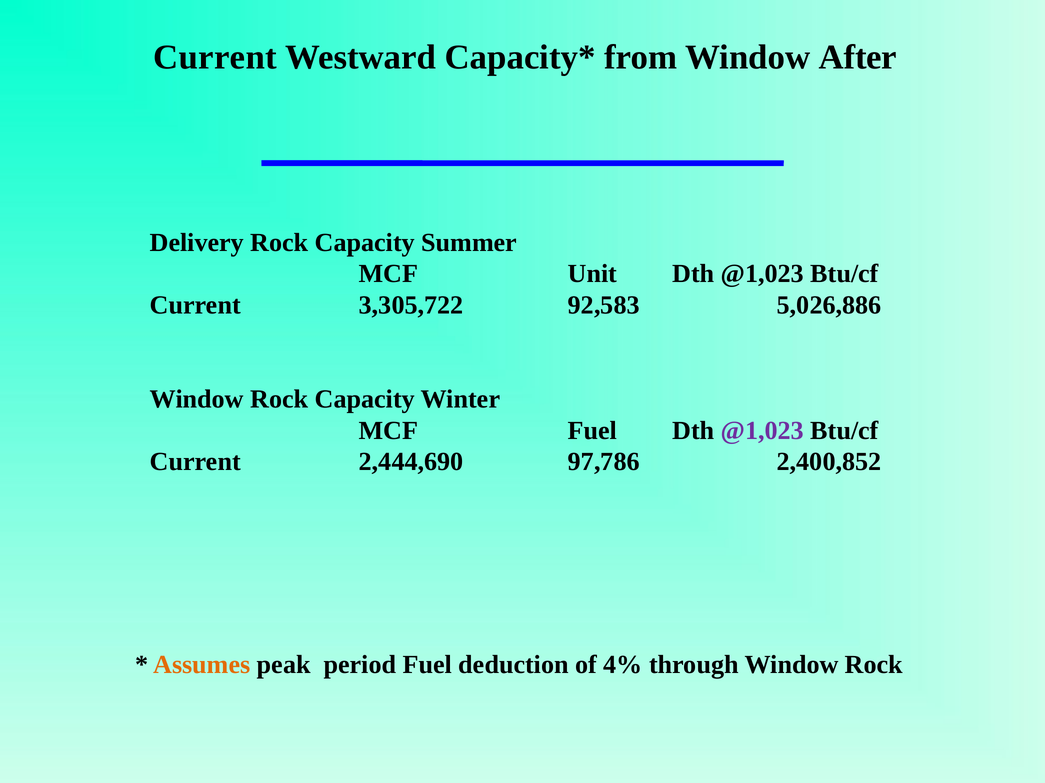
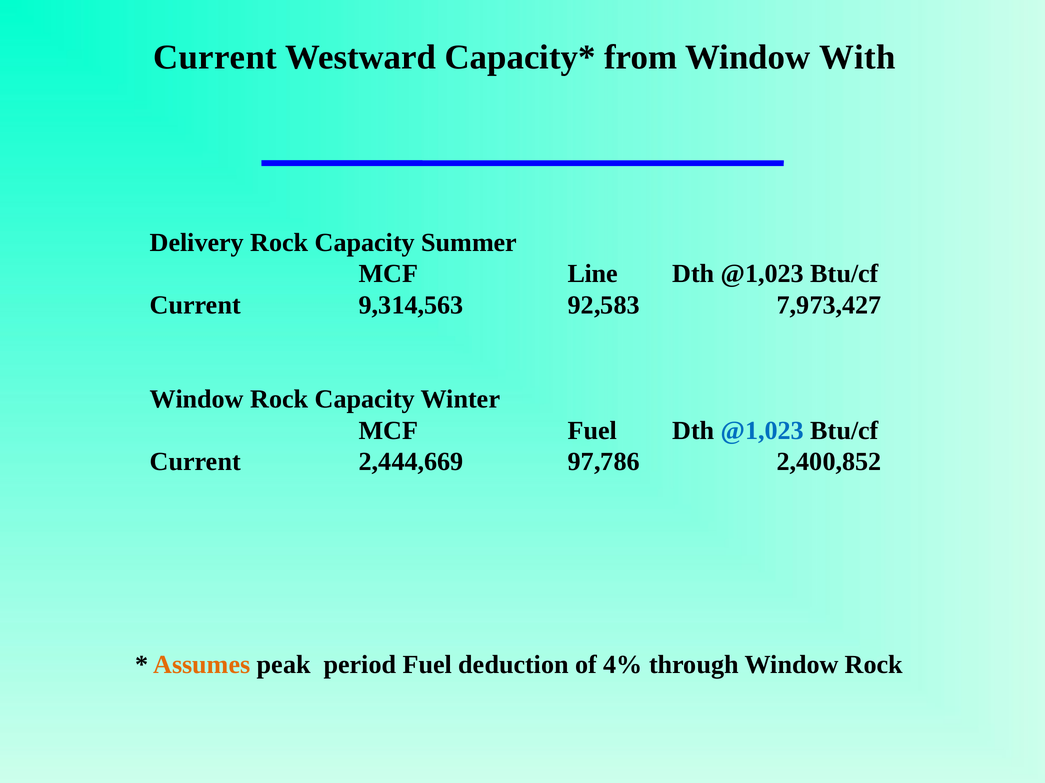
After: After -> With
Unit: Unit -> Line
3,305,722: 3,305,722 -> 9,314,563
5,026,886: 5,026,886 -> 7,973,427
@1,023 at (763, 431) colour: purple -> blue
2,444,690: 2,444,690 -> 2,444,669
